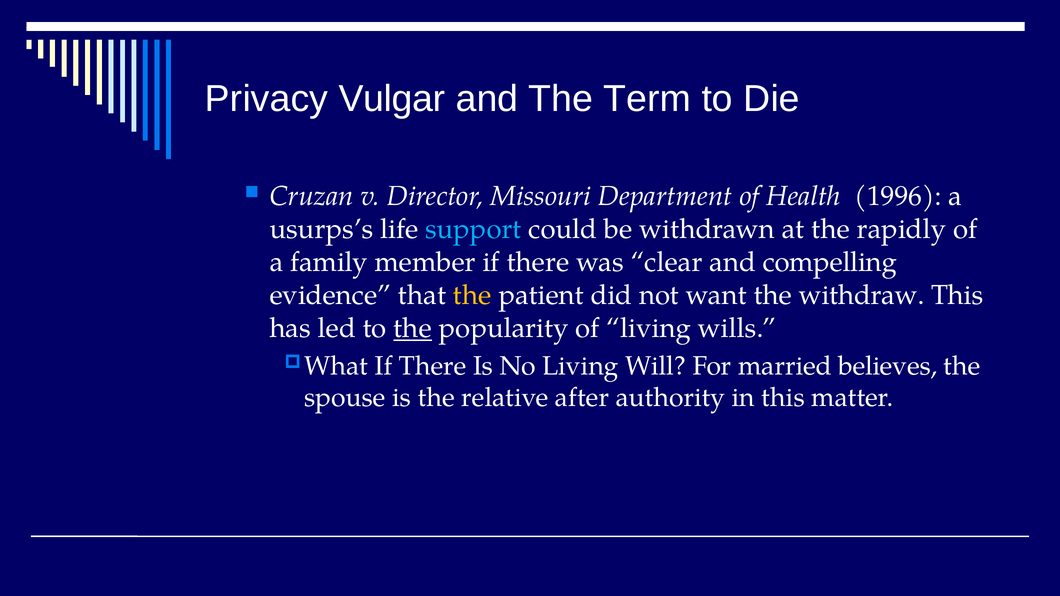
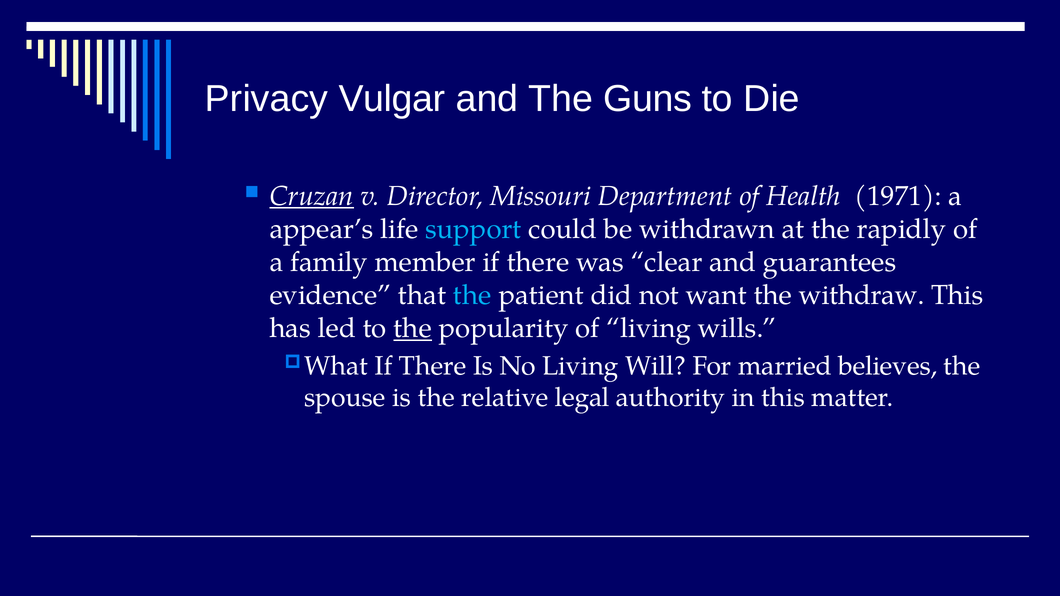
Term: Term -> Guns
Cruzan underline: none -> present
1996: 1996 -> 1971
usurps’s: usurps’s -> appear’s
compelling: compelling -> guarantees
the at (472, 295) colour: yellow -> light blue
after: after -> legal
